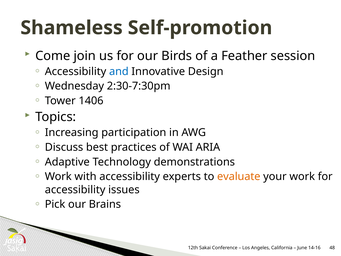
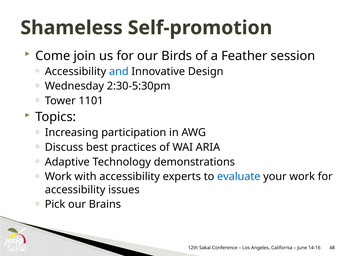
2:30-7:30pm: 2:30-7:30pm -> 2:30-5:30pm
1406: 1406 -> 1101
evaluate colour: orange -> blue
